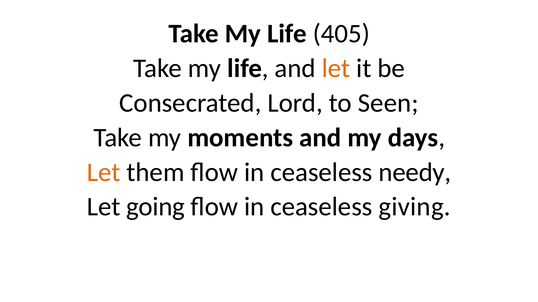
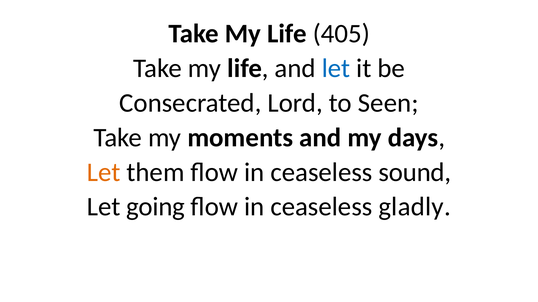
let at (336, 69) colour: orange -> blue
needy: needy -> sound
giving: giving -> gladly
